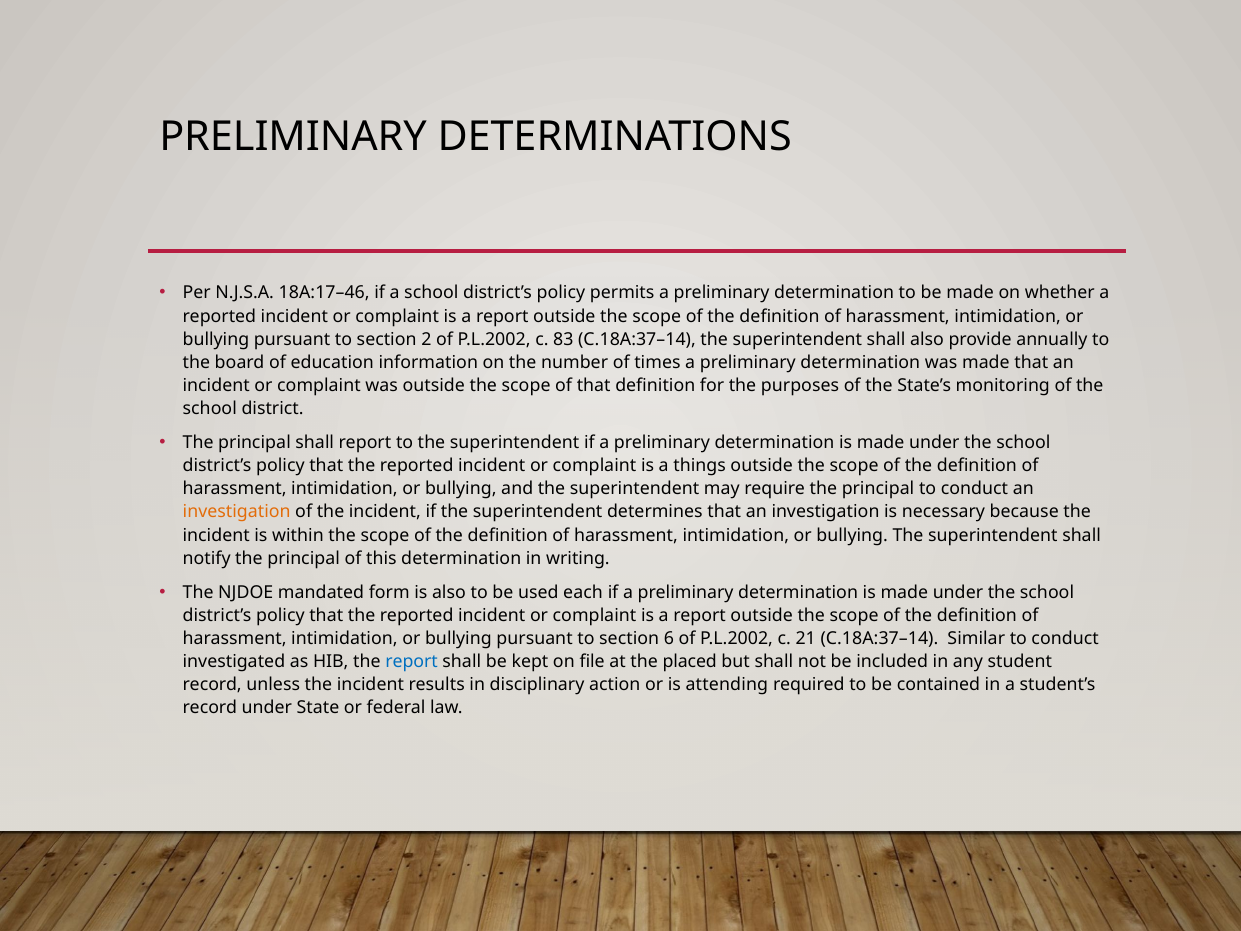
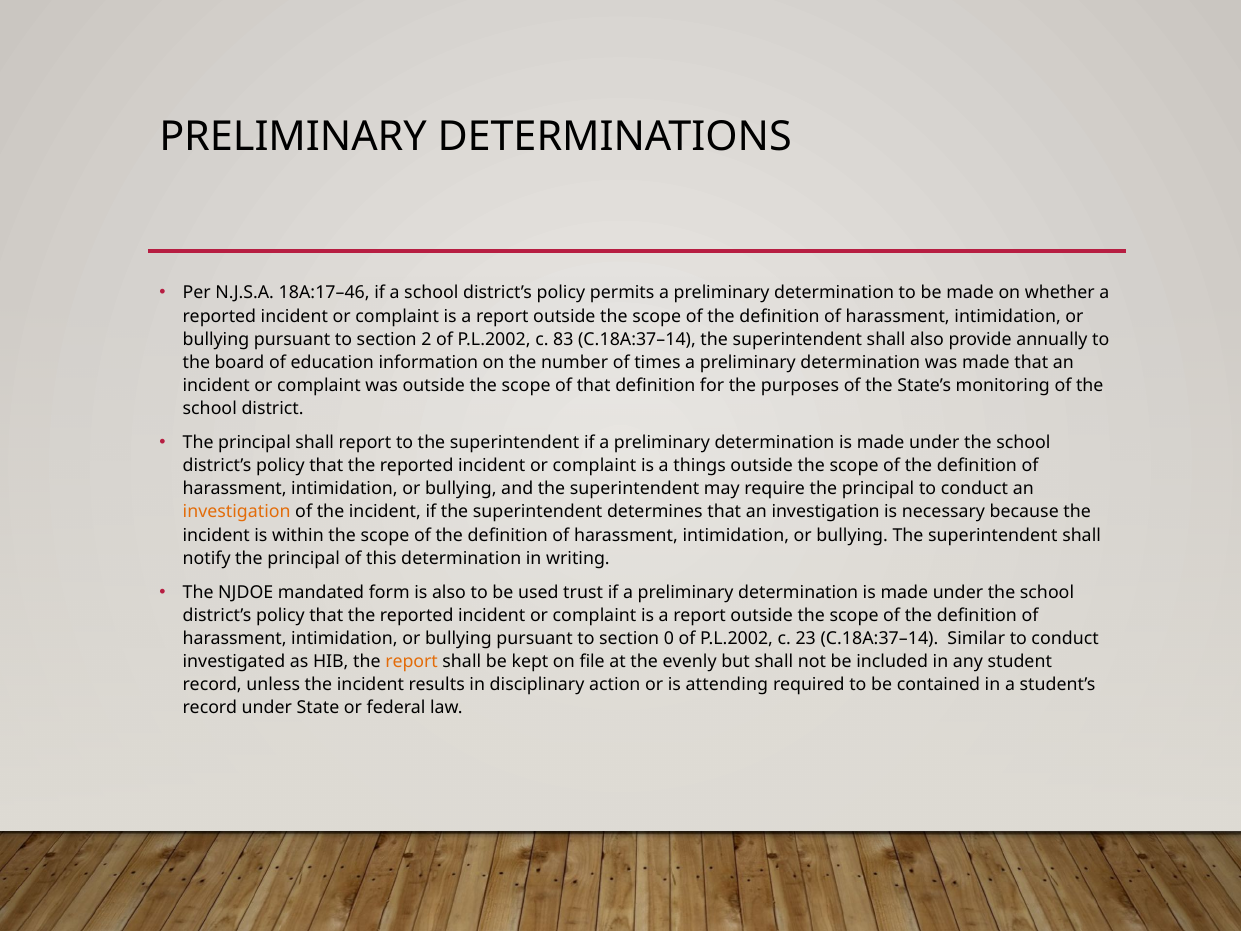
each: each -> trust
6: 6 -> 0
21: 21 -> 23
report at (412, 662) colour: blue -> orange
placed: placed -> evenly
